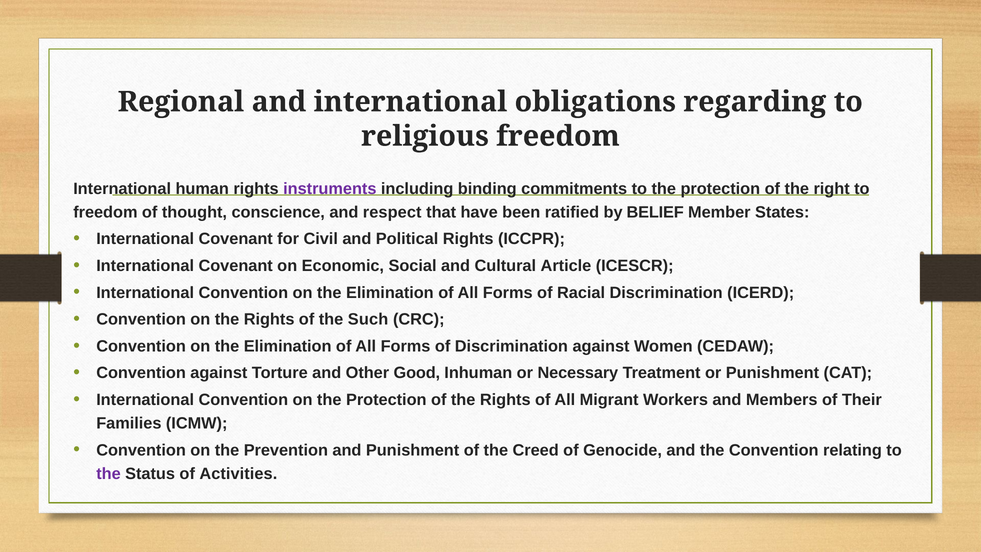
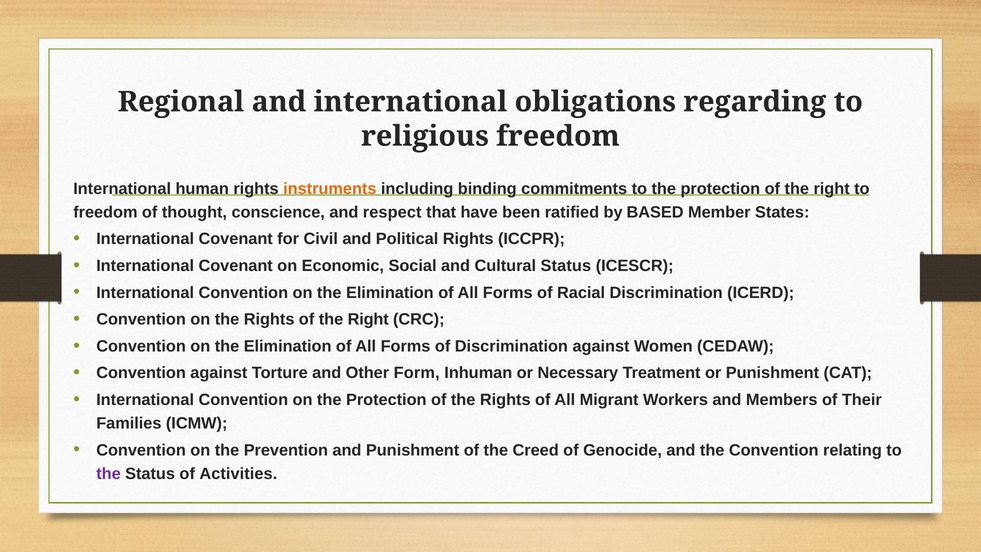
instruments colour: purple -> orange
BELIEF: BELIEF -> BASED
Cultural Article: Article -> Status
Rights of the Such: Such -> Right
Good: Good -> Form
